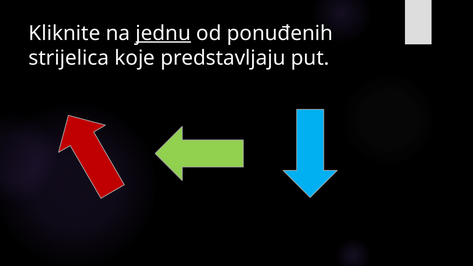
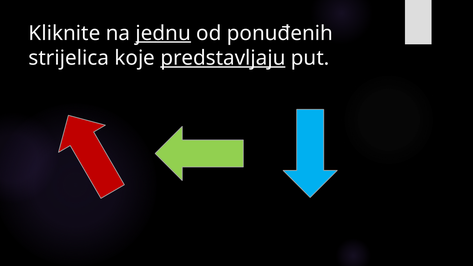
predstavljaju underline: none -> present
